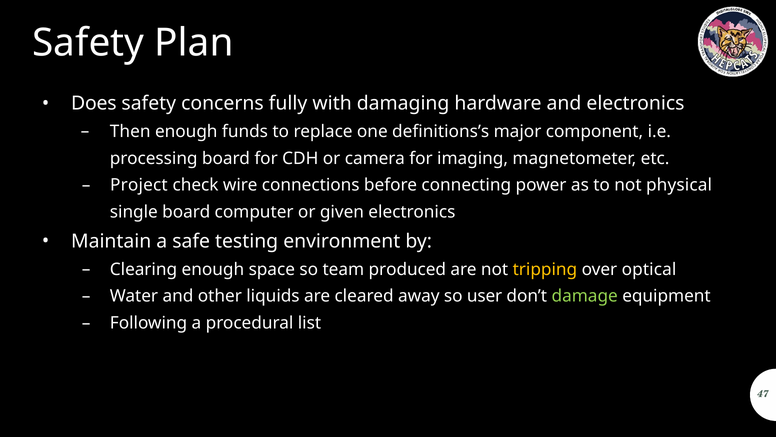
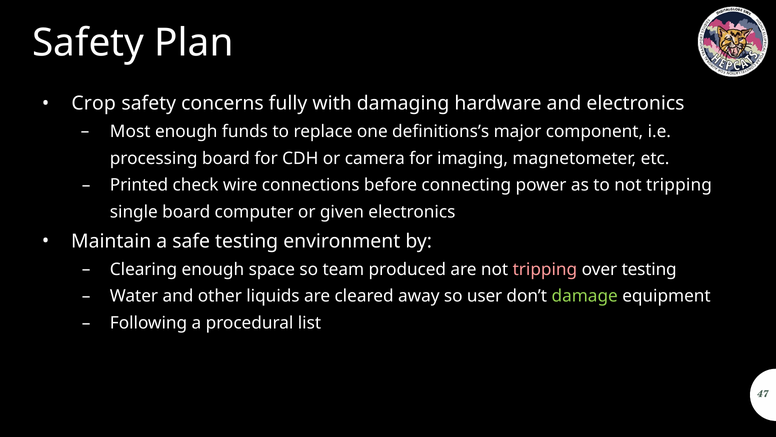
Does: Does -> Crop
Then: Then -> Most
Project: Project -> Printed
to not physical: physical -> tripping
tripping at (545, 269) colour: yellow -> pink
over optical: optical -> testing
